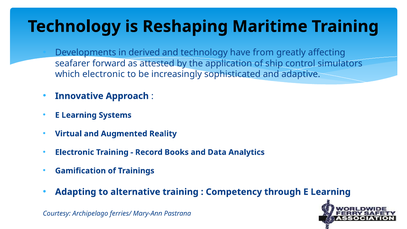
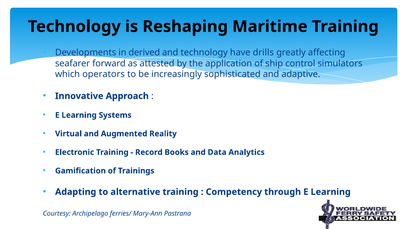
from: from -> drills
which electronic: electronic -> operators
